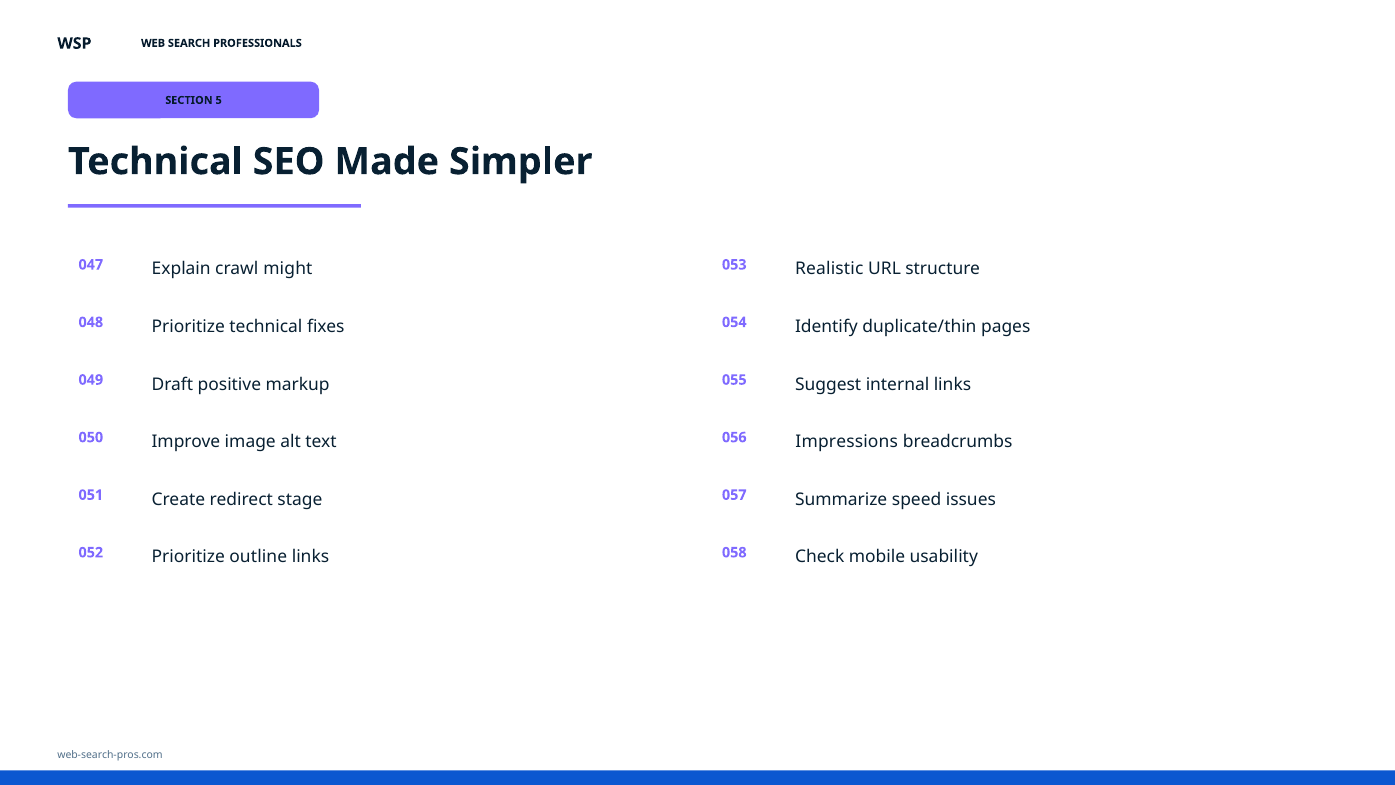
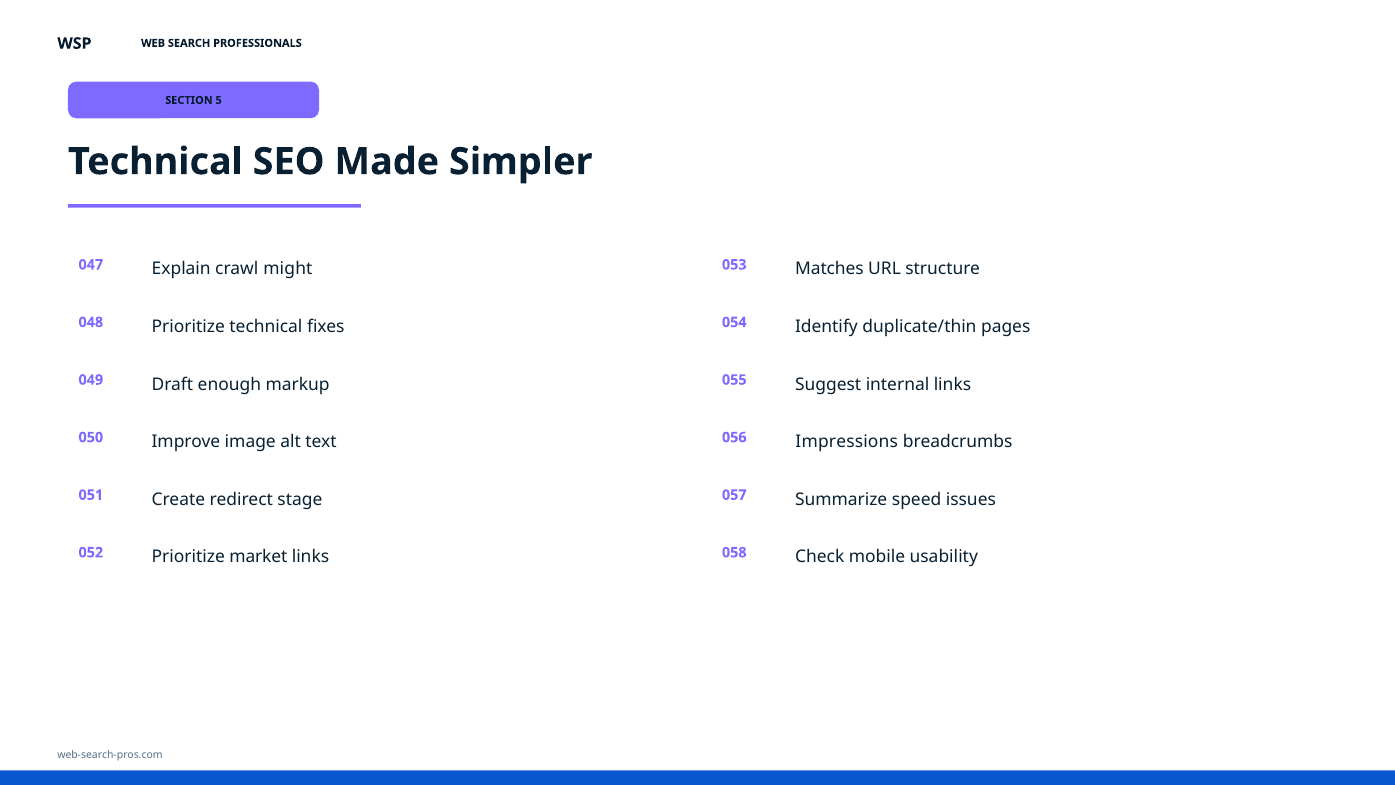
Realistic: Realistic -> Matches
positive: positive -> enough
outline: outline -> market
